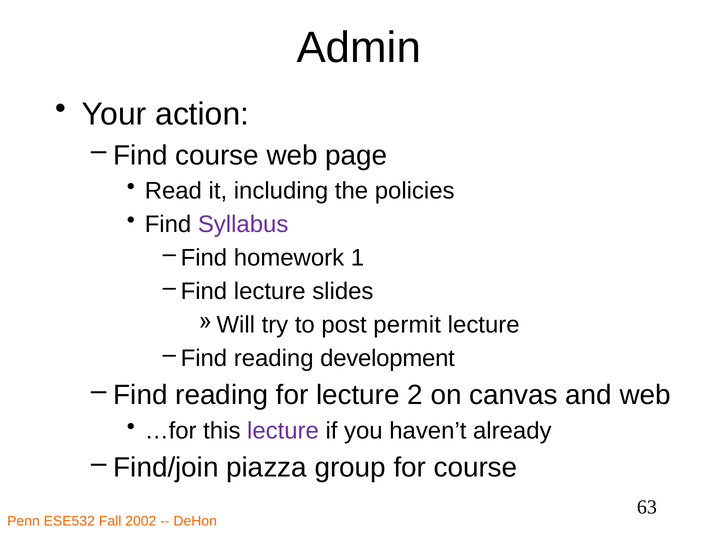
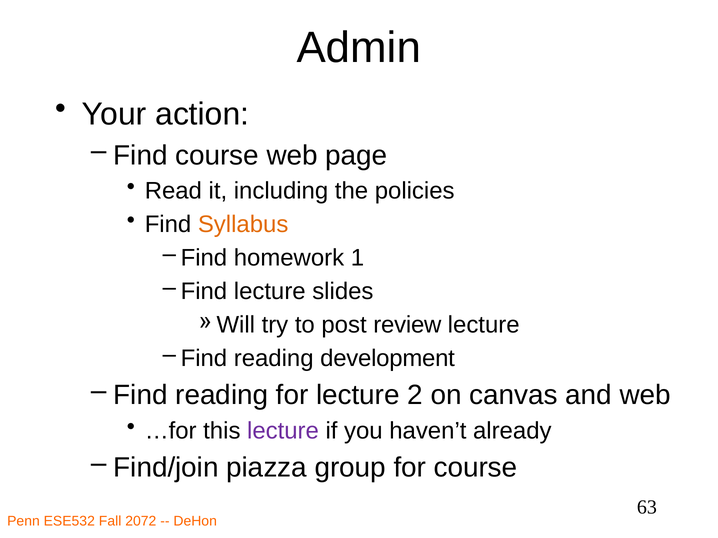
Syllabus colour: purple -> orange
permit: permit -> review
2002: 2002 -> 2072
